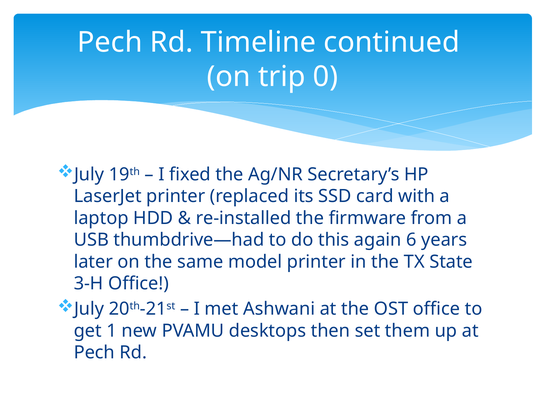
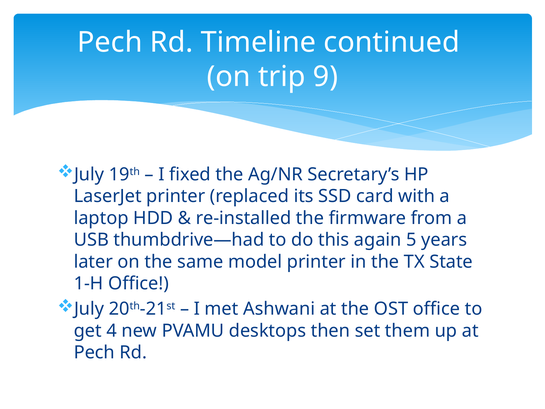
0: 0 -> 9
6: 6 -> 5
3-H: 3-H -> 1-H
1: 1 -> 4
